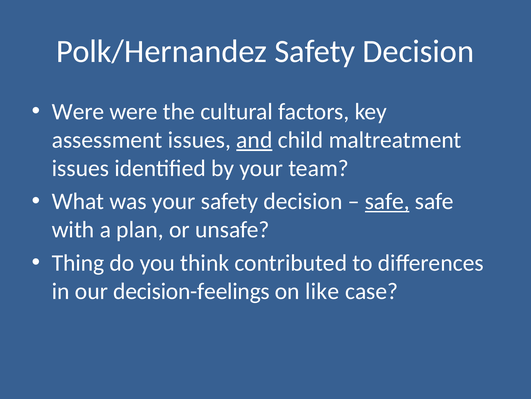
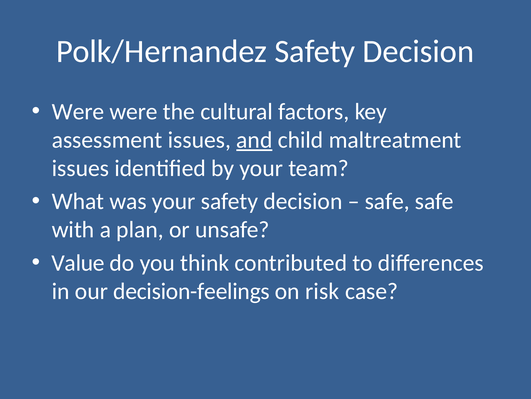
safe at (387, 201) underline: present -> none
Thing: Thing -> Value
like: like -> risk
